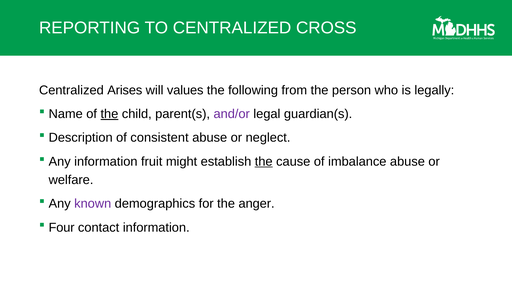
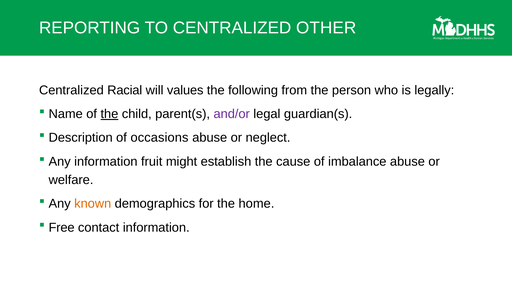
CROSS: CROSS -> OTHER
Arises: Arises -> Racial
consistent: consistent -> occasions
the at (264, 162) underline: present -> none
known colour: purple -> orange
anger: anger -> home
Four: Four -> Free
